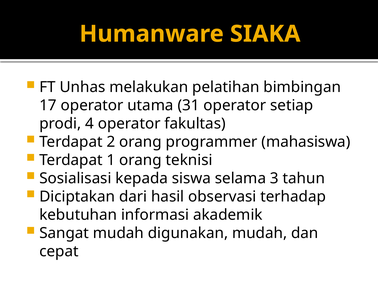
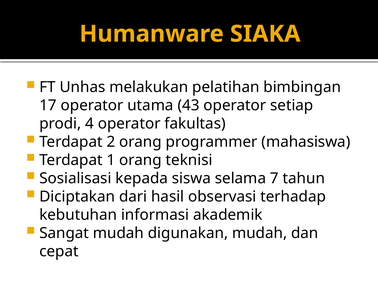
31: 31 -> 43
3: 3 -> 7
